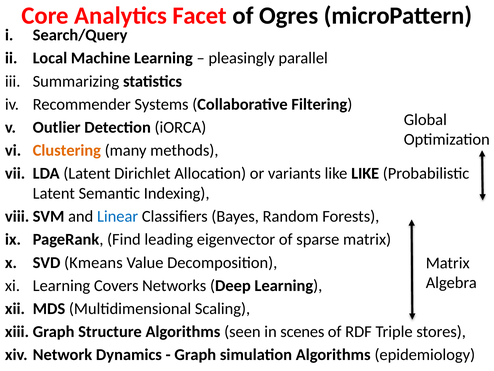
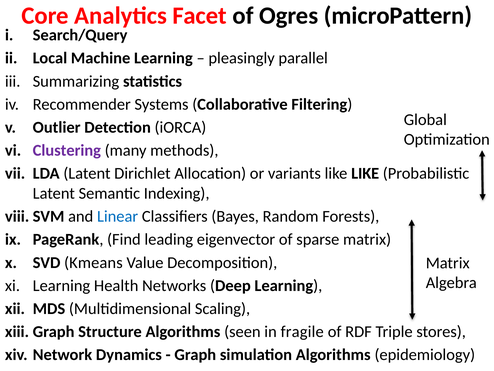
Clustering colour: orange -> purple
Covers: Covers -> Health
scenes: scenes -> fragile
